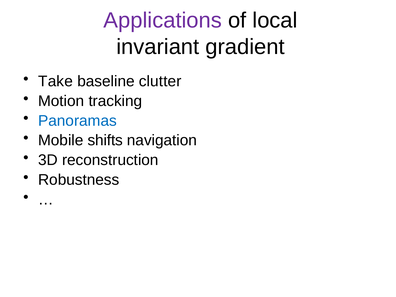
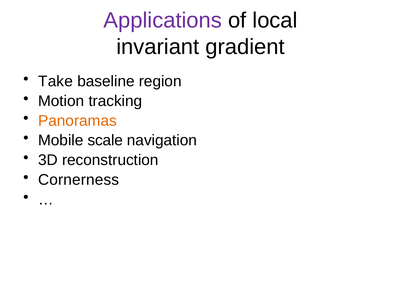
clutter: clutter -> region
Panoramas colour: blue -> orange
shifts: shifts -> scale
Robustness: Robustness -> Cornerness
